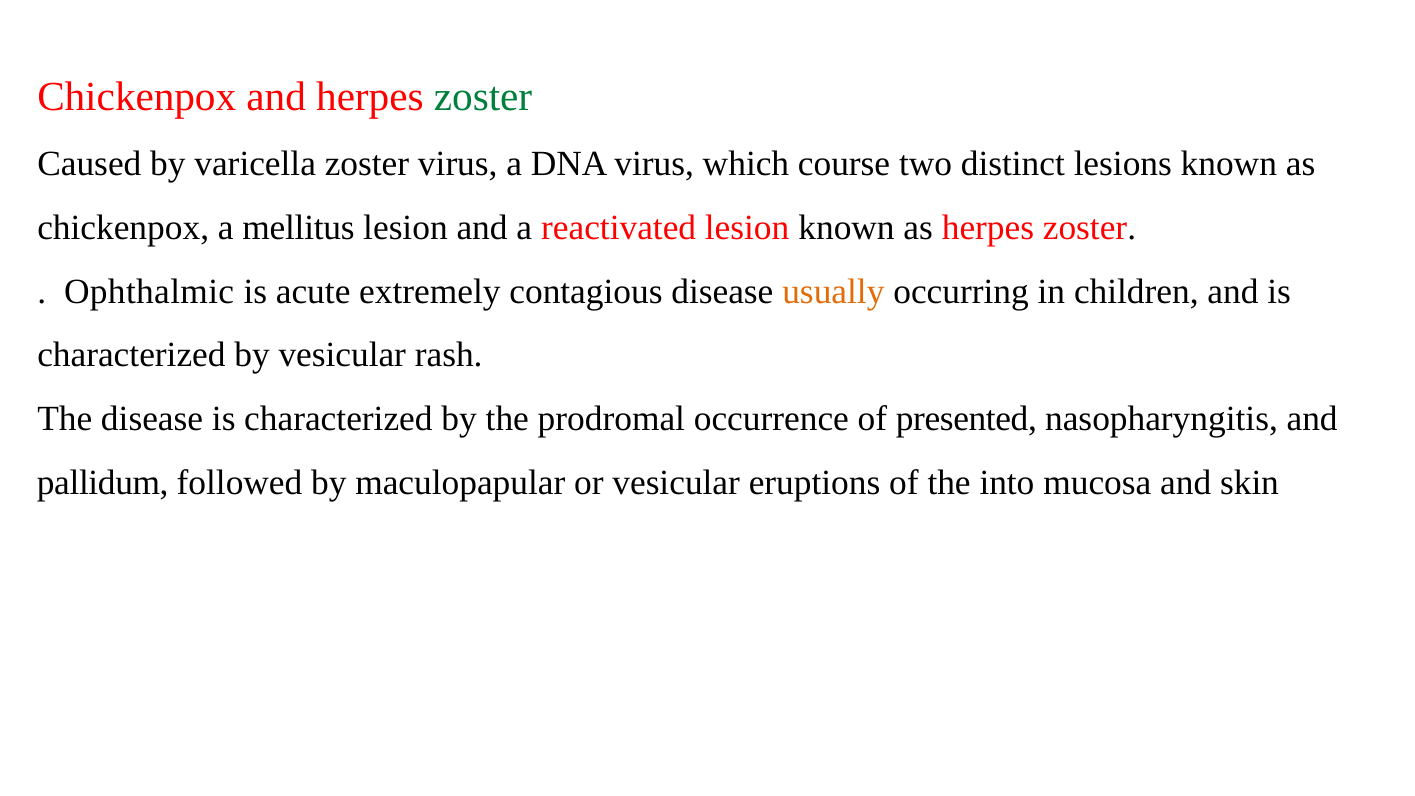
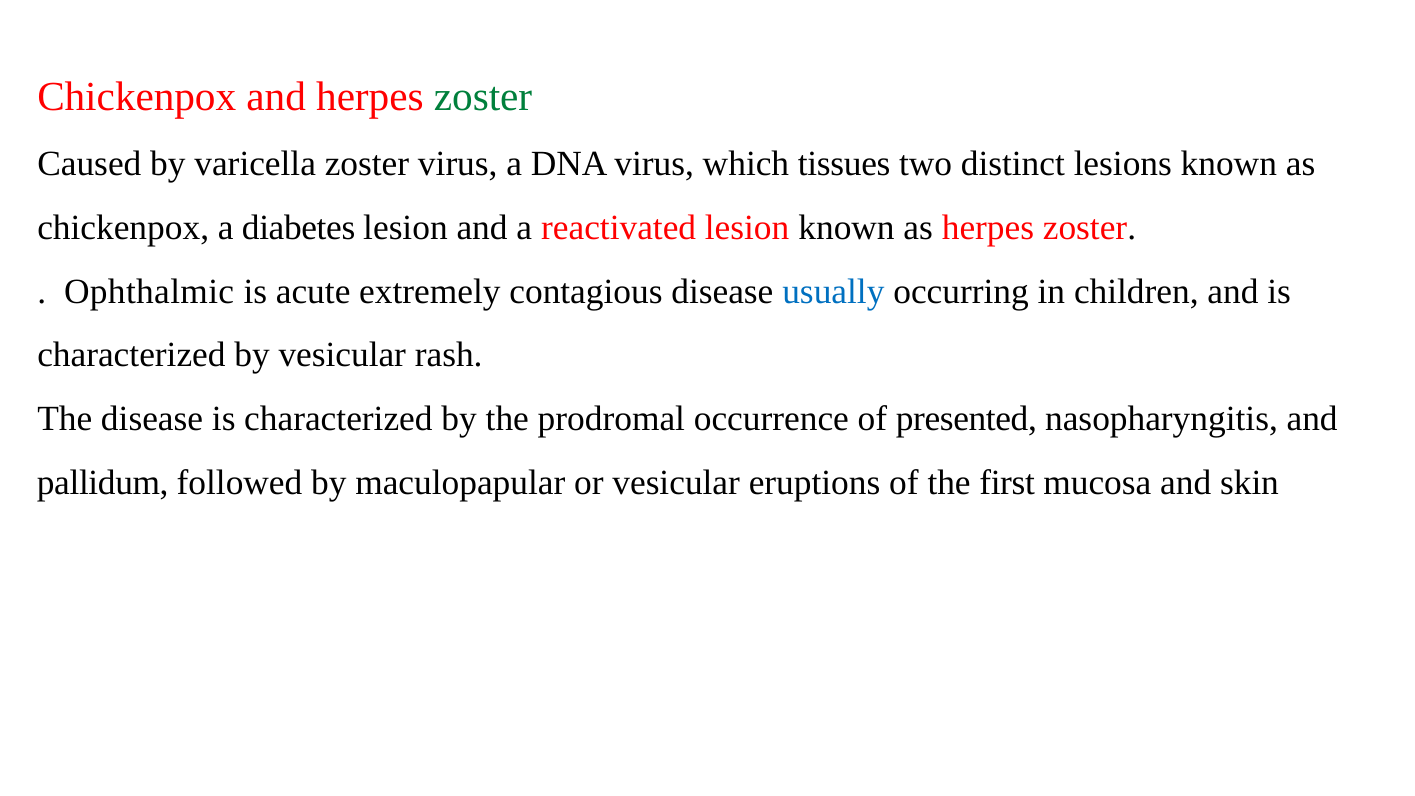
course: course -> tissues
mellitus: mellitus -> diabetes
usually colour: orange -> blue
into: into -> first
